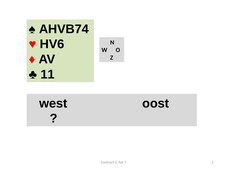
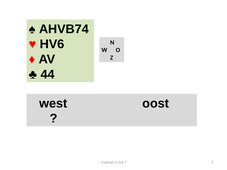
11: 11 -> 44
